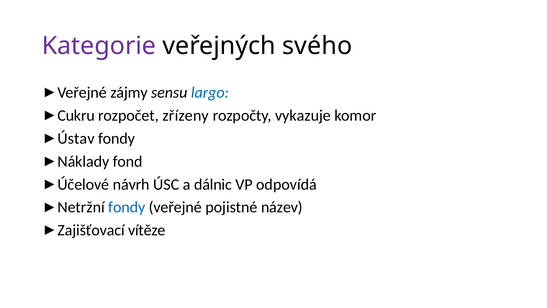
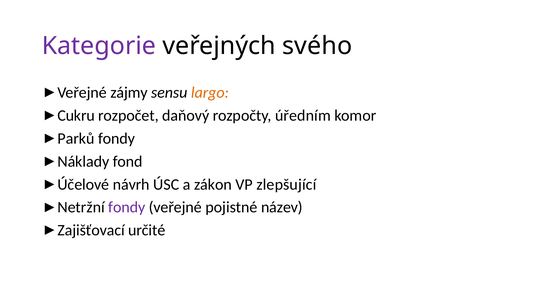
largo colour: blue -> orange
zřízeny: zřízeny -> daňový
vykazuje: vykazuje -> úředním
Ústav: Ústav -> Parků
dálnic: dálnic -> zákon
odpovídá: odpovídá -> zlepšující
fondy at (127, 207) colour: blue -> purple
vítěze: vítěze -> určité
